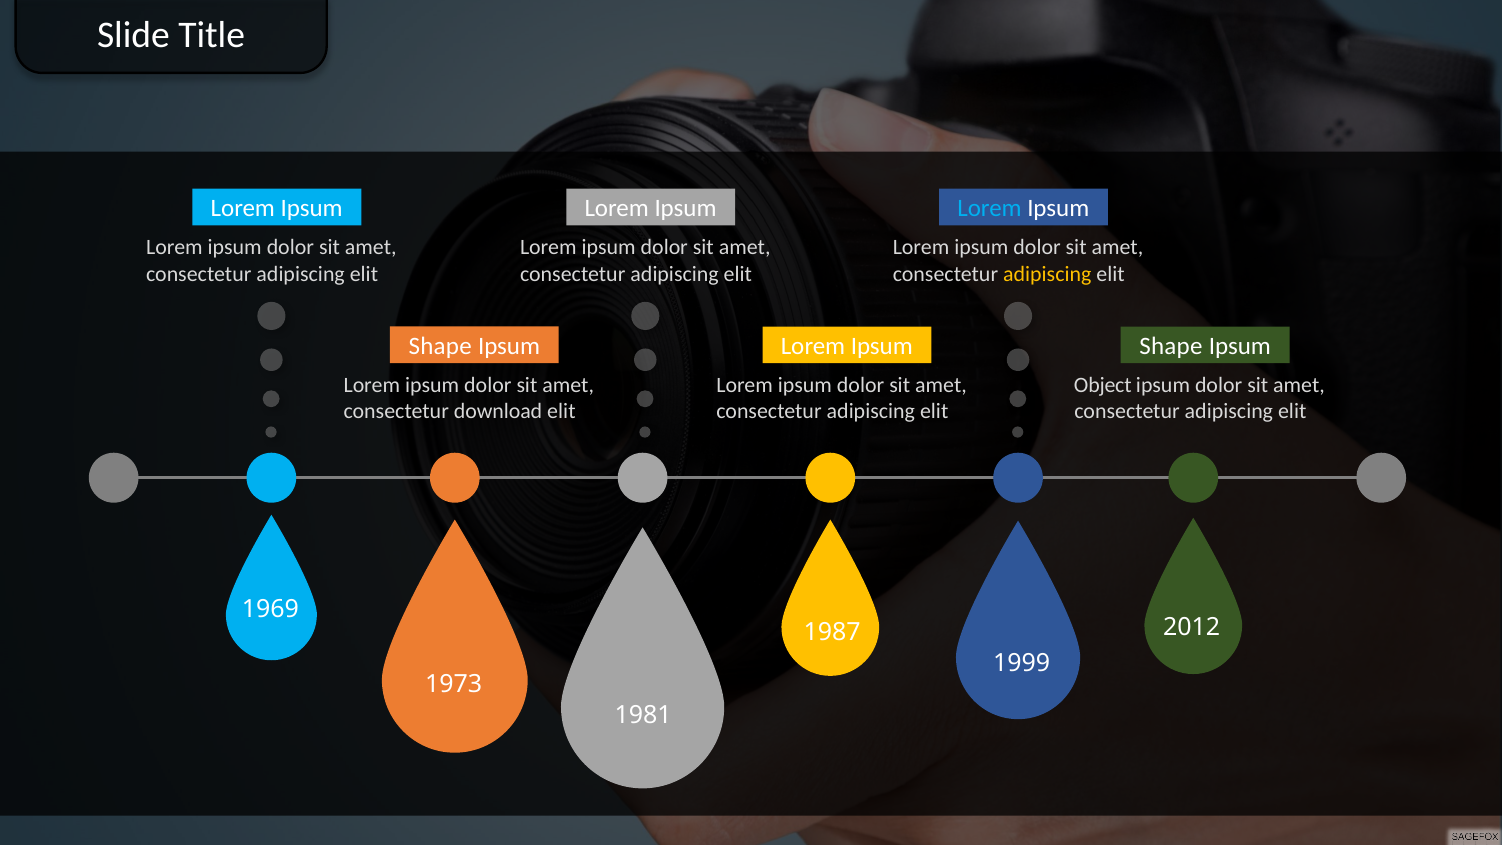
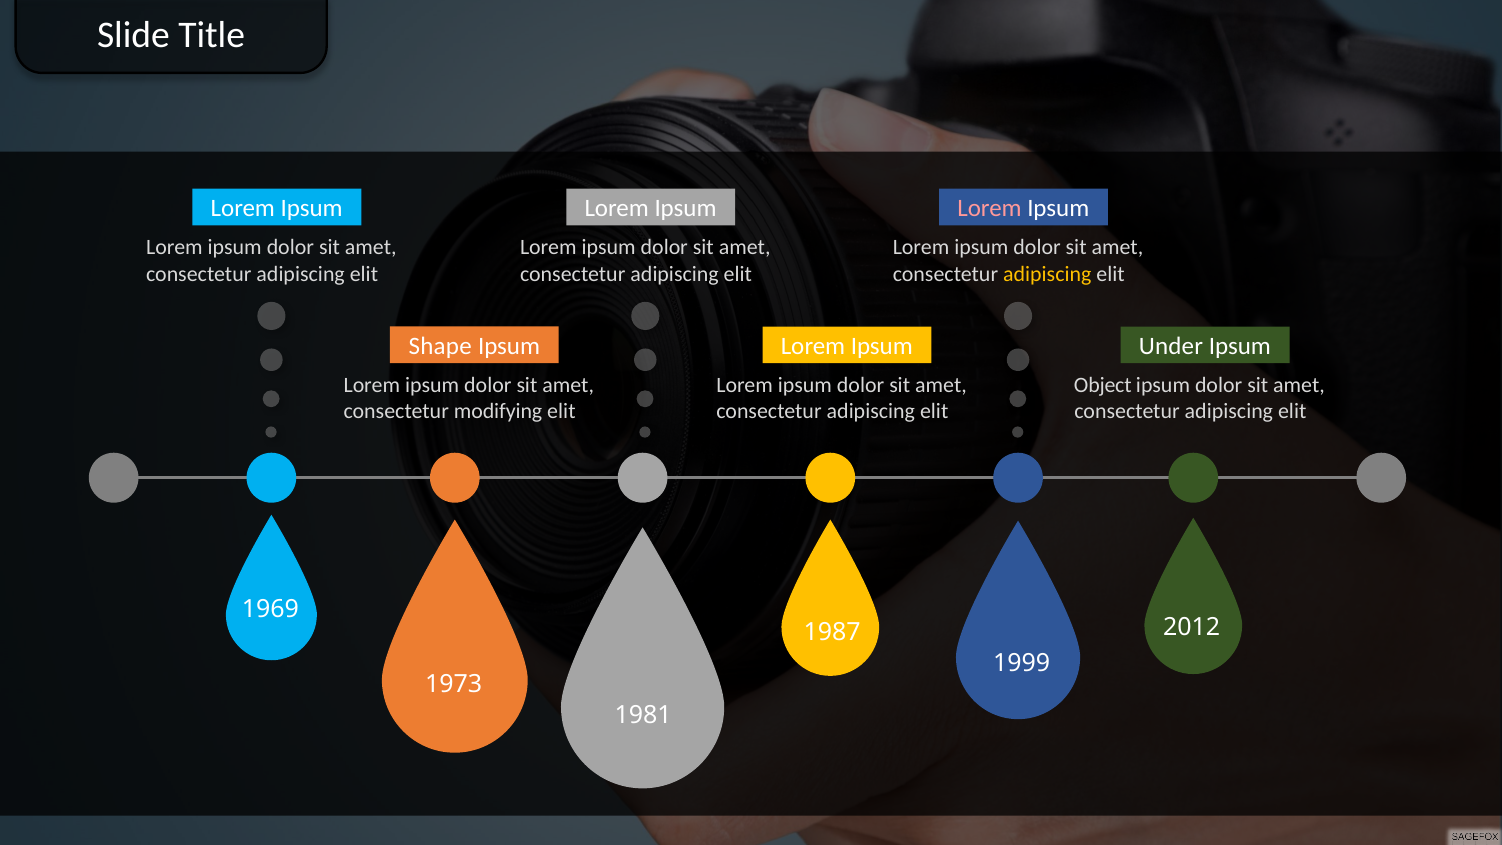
Lorem at (990, 209) colour: light blue -> pink
Shape at (1171, 347): Shape -> Under
download: download -> modifying
